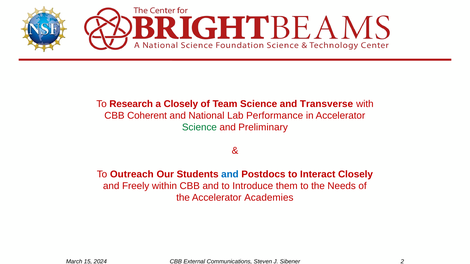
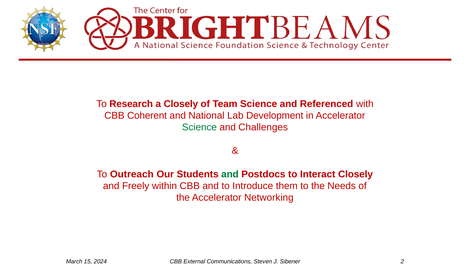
Transverse: Transverse -> Referenced
Performance: Performance -> Development
Preliminary: Preliminary -> Challenges
and at (230, 174) colour: blue -> green
Academies: Academies -> Networking
